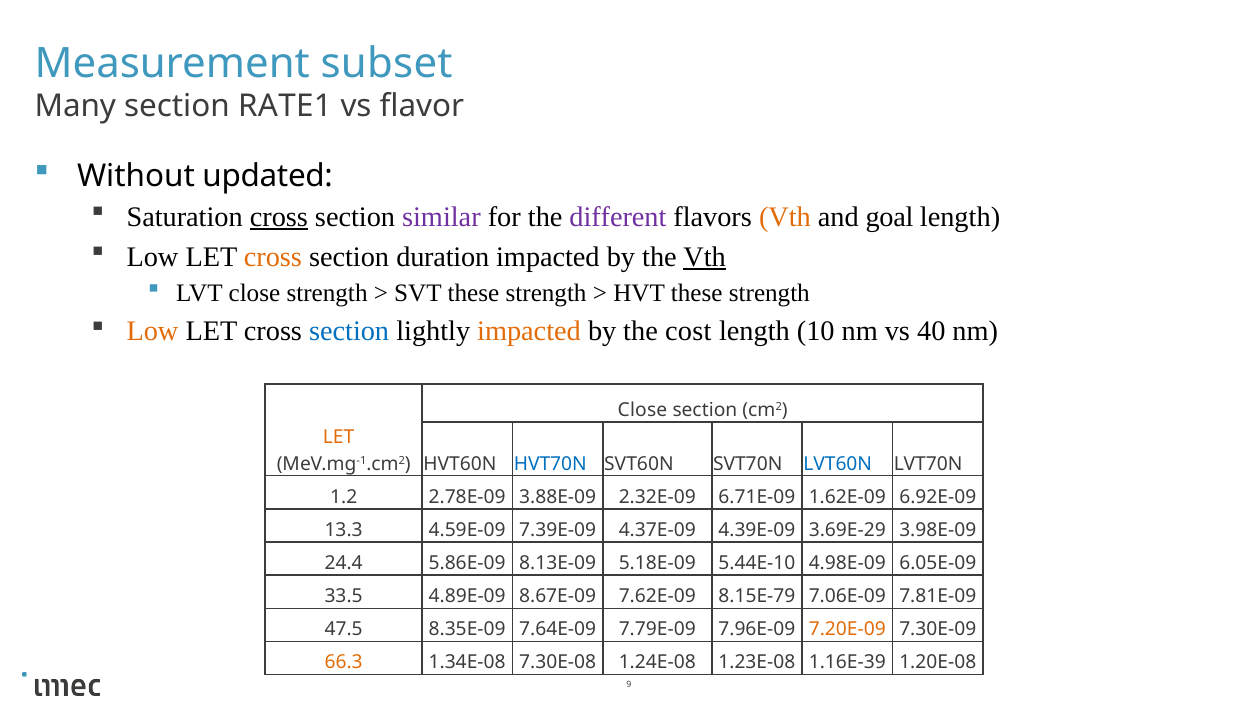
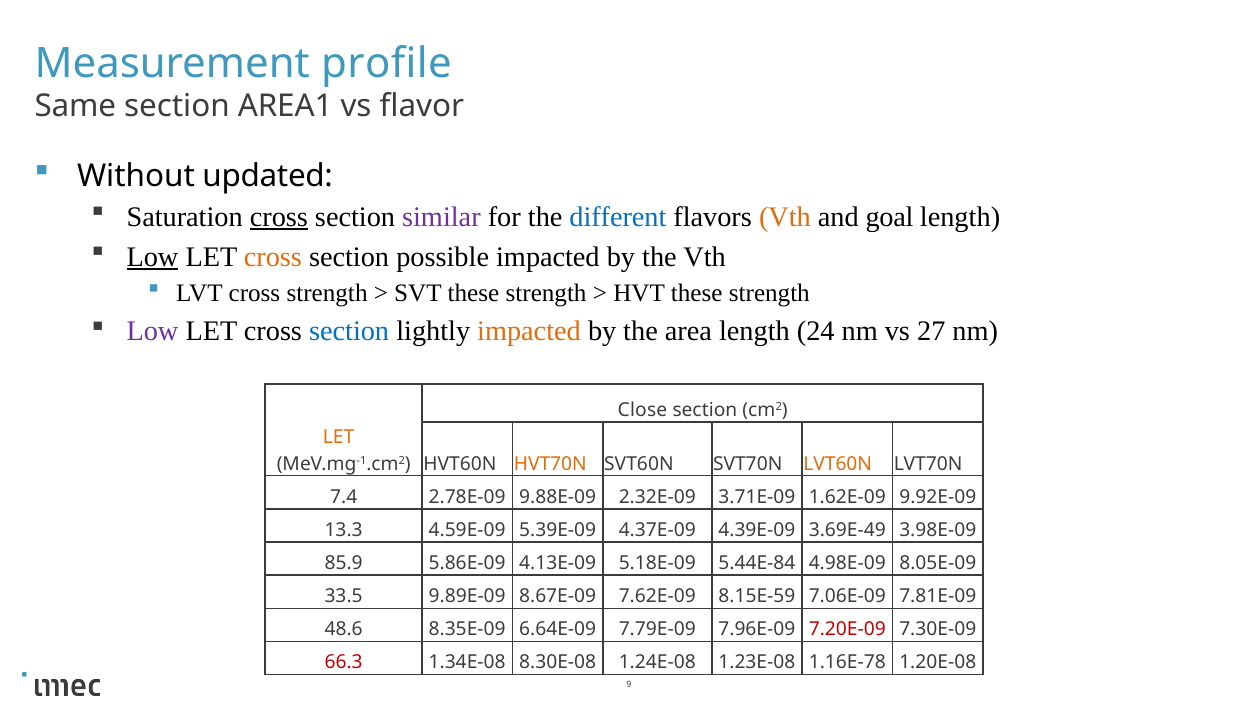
subset: subset -> profile
Many: Many -> Same
RATE1: RATE1 -> AREA1
different colour: purple -> blue
Low at (153, 257) underline: none -> present
duration: duration -> possible
Vth at (705, 257) underline: present -> none
LVT close: close -> cross
Low at (153, 332) colour: orange -> purple
cost: cost -> area
10: 10 -> 24
40: 40 -> 27
HVT70N colour: blue -> orange
LVT60N colour: blue -> orange
1.2: 1.2 -> 7.4
3.88E-09: 3.88E-09 -> 9.88E-09
6.71E-09: 6.71E-09 -> 3.71E-09
6.92E-09: 6.92E-09 -> 9.92E-09
7.39E-09: 7.39E-09 -> 5.39E-09
3.69E-29: 3.69E-29 -> 3.69E-49
24.4: 24.4 -> 85.9
8.13E-09: 8.13E-09 -> 4.13E-09
5.44E-10: 5.44E-10 -> 5.44E-84
6.05E-09: 6.05E-09 -> 8.05E-09
4.89E-09: 4.89E-09 -> 9.89E-09
8.15E-79: 8.15E-79 -> 8.15E-59
47.5: 47.5 -> 48.6
7.64E-09: 7.64E-09 -> 6.64E-09
7.20E-09 colour: orange -> red
66.3 colour: orange -> red
7.30E-08: 7.30E-08 -> 8.30E-08
1.16E-39: 1.16E-39 -> 1.16E-78
